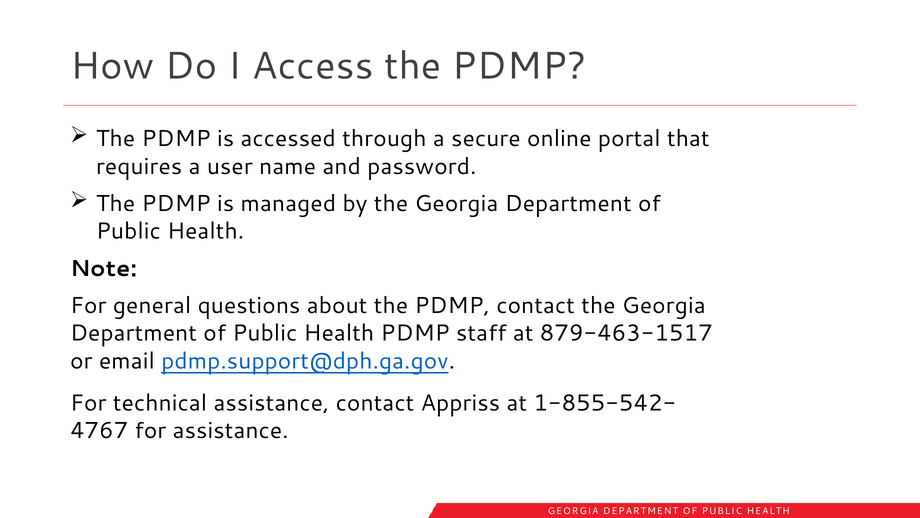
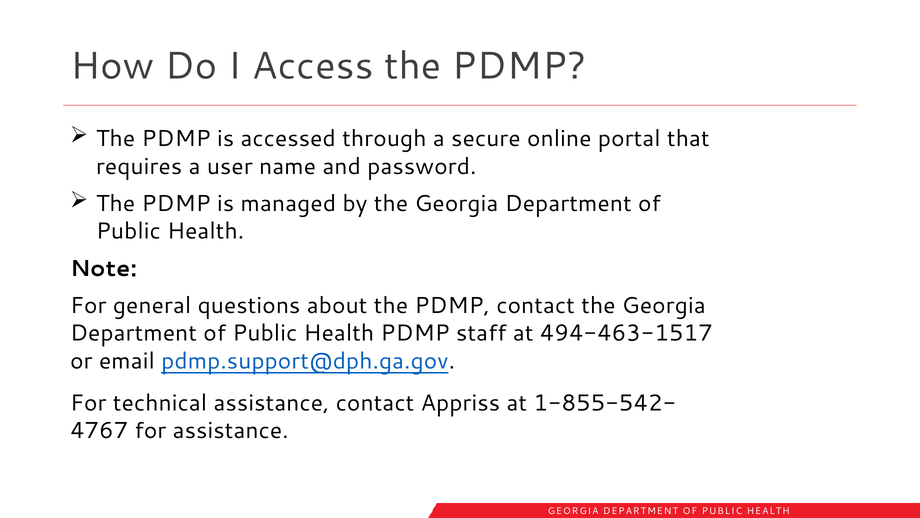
879-463-1517: 879-463-1517 -> 494-463-1517
